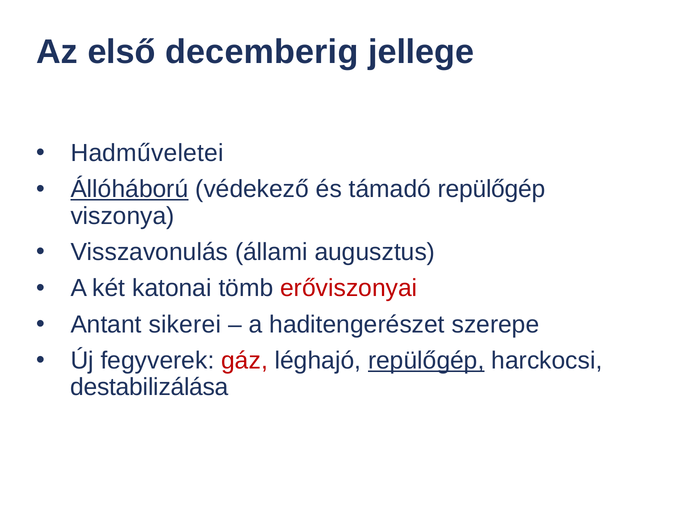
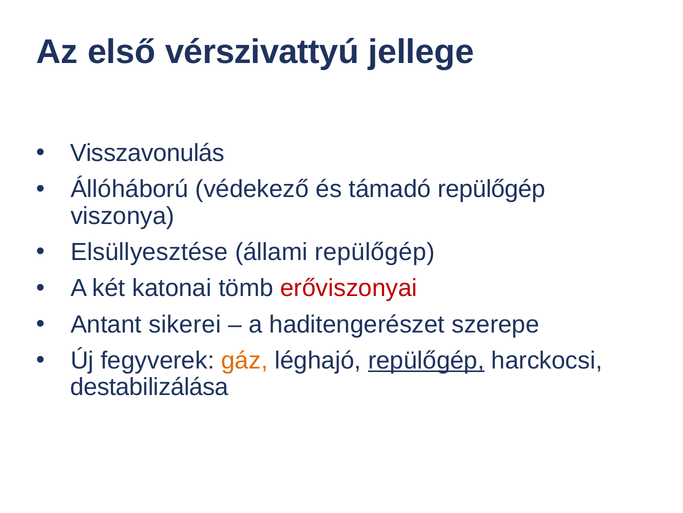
decemberig: decemberig -> vérszivattyú
Hadműveletei: Hadműveletei -> Visszavonulás
Állóháború underline: present -> none
Visszavonulás: Visszavonulás -> Elsüllyesztése
állami augusztus: augusztus -> repülőgép
gáz colour: red -> orange
